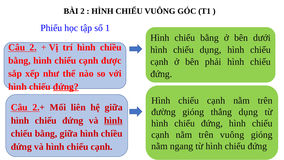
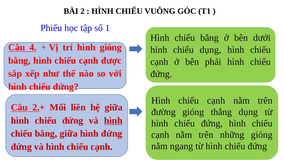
Câu 2: 2 -> 4
trí hình chiều: chiều -> gióng
đứng at (66, 87) underline: present -> none
giữa hình chiều: chiều -> đứng
trên vuông: vuông -> những
